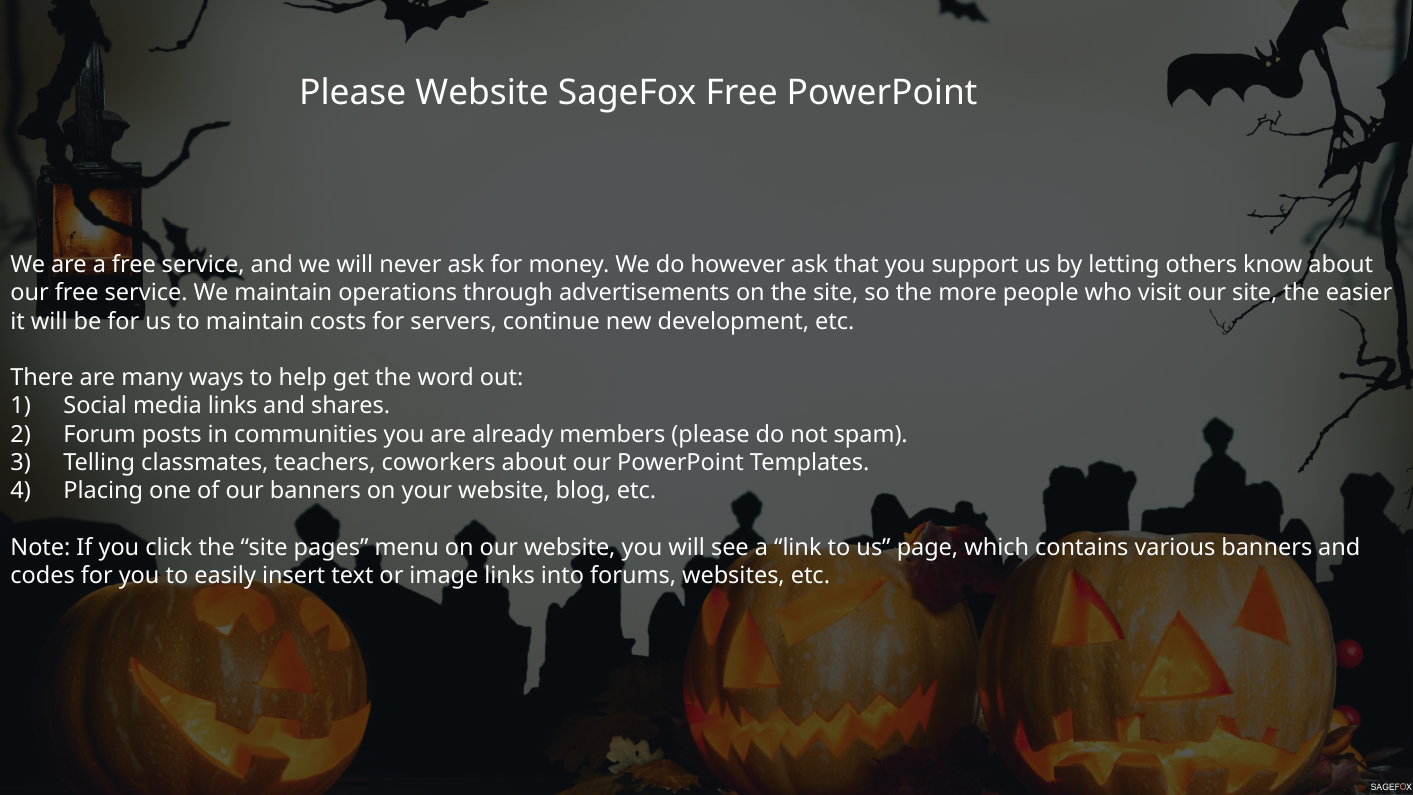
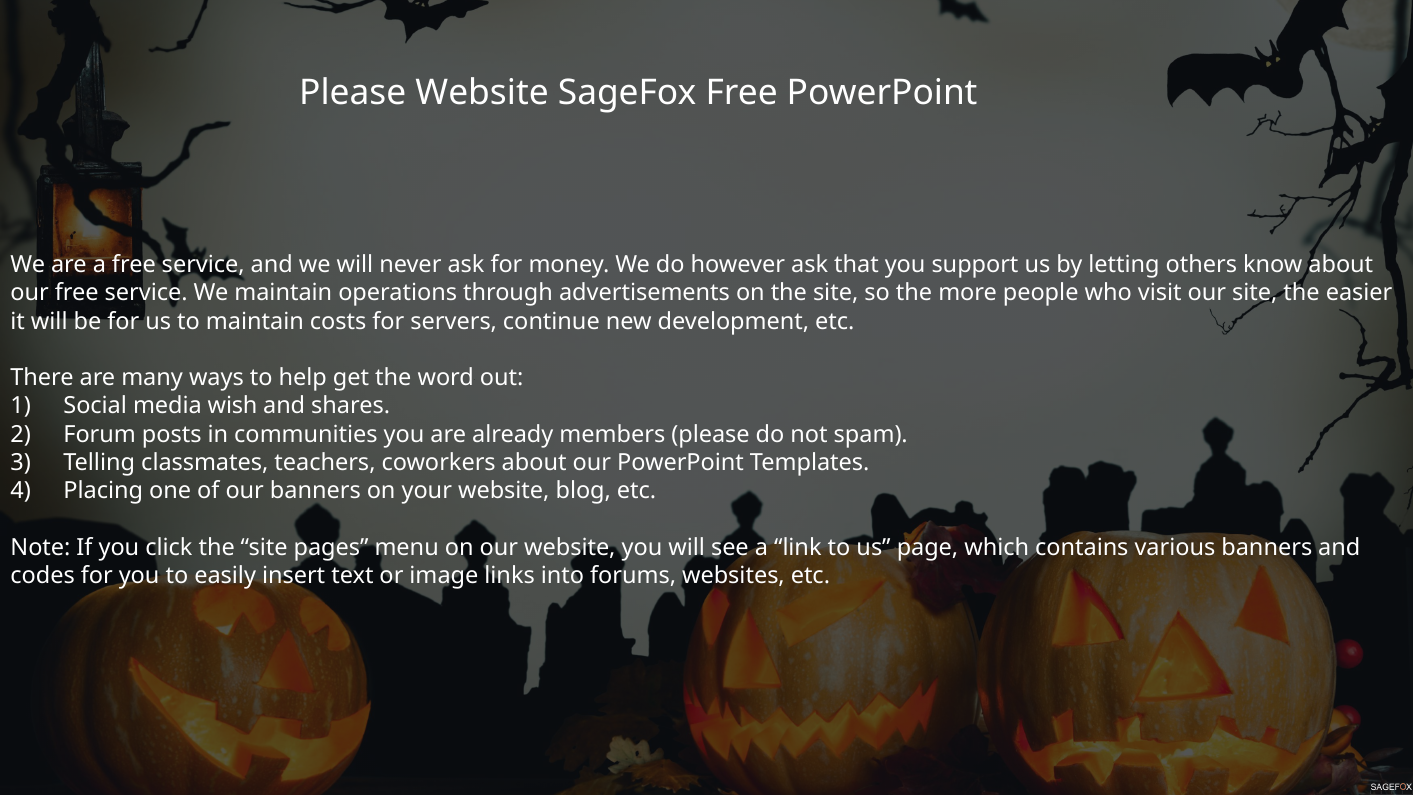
media links: links -> wish
